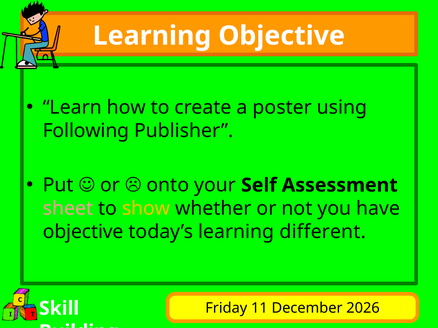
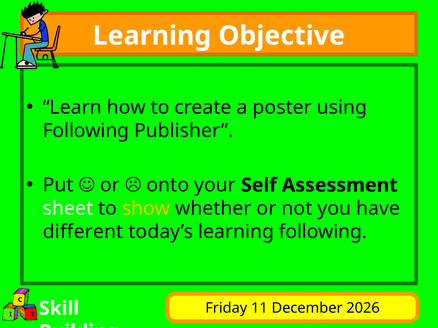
sheet colour: pink -> white
objective at (83, 232): objective -> different
learning different: different -> following
